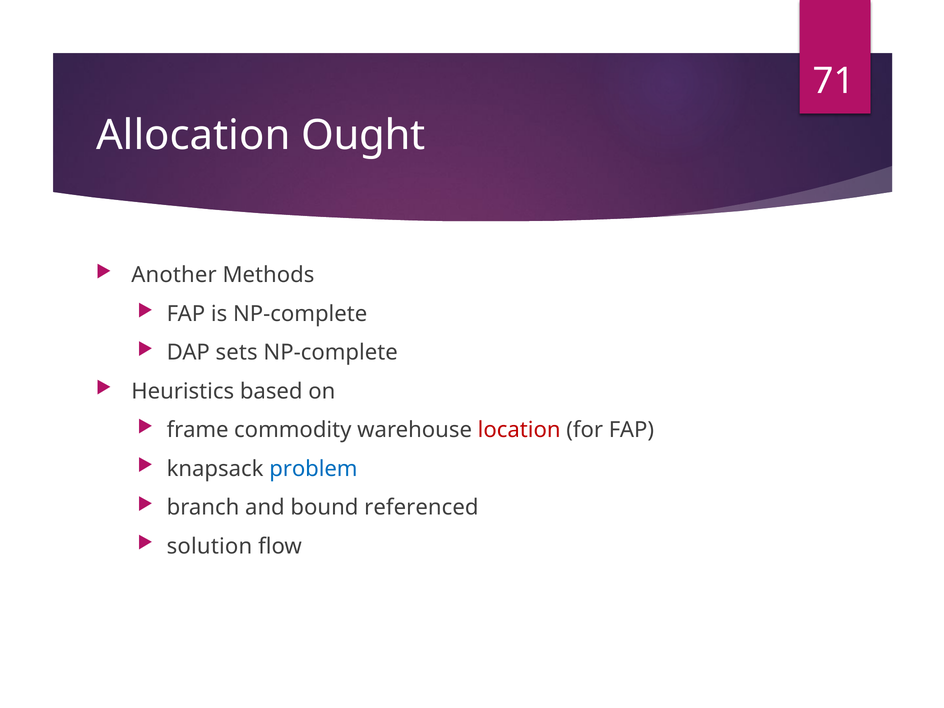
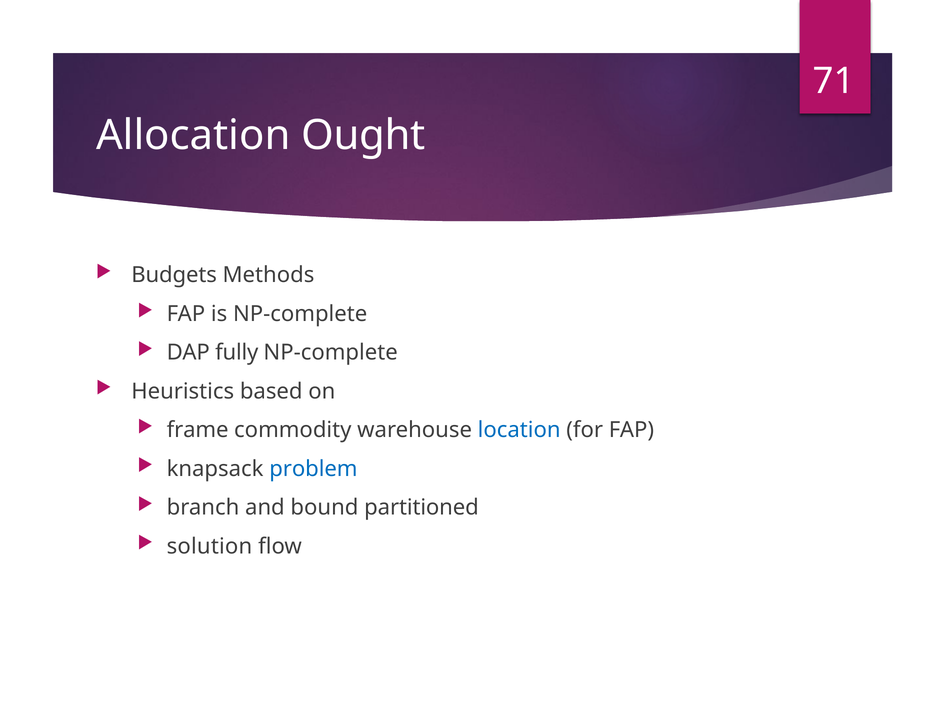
Another: Another -> Budgets
sets: sets -> fully
location colour: red -> blue
referenced: referenced -> partitioned
